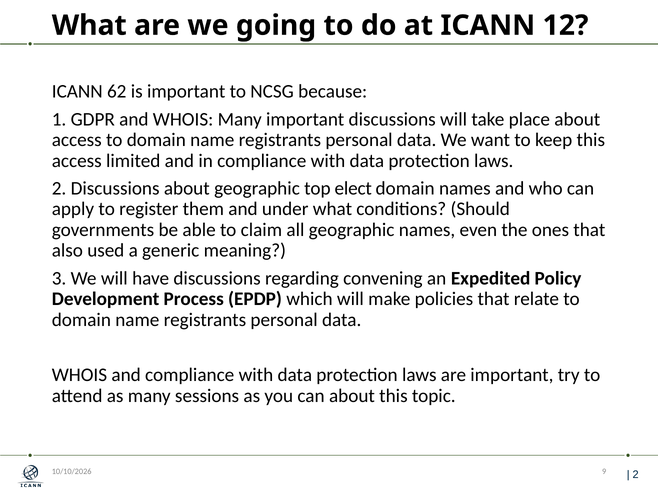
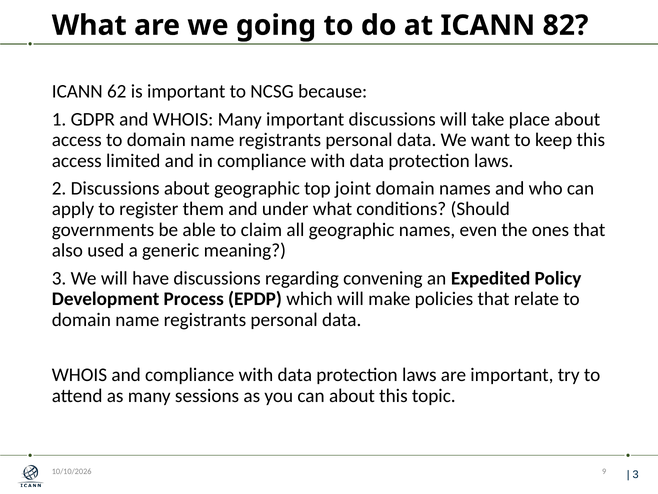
12: 12 -> 82
elect: elect -> joint
2 at (636, 474): 2 -> 3
